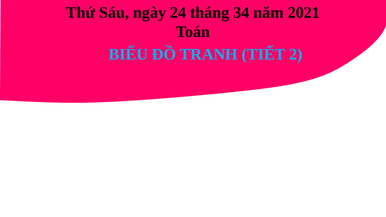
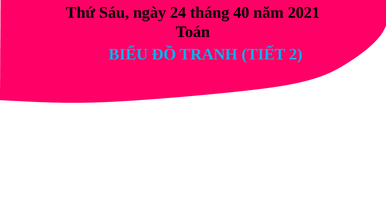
34: 34 -> 40
